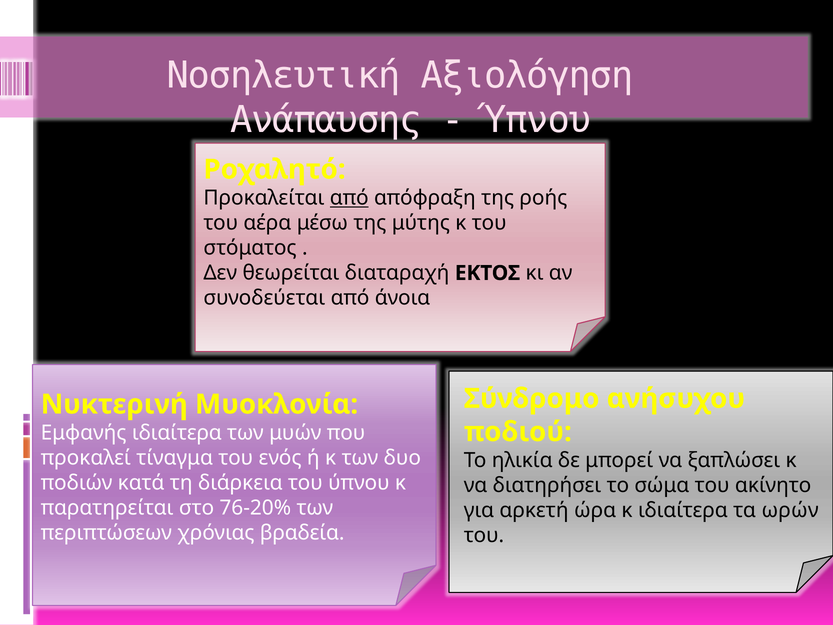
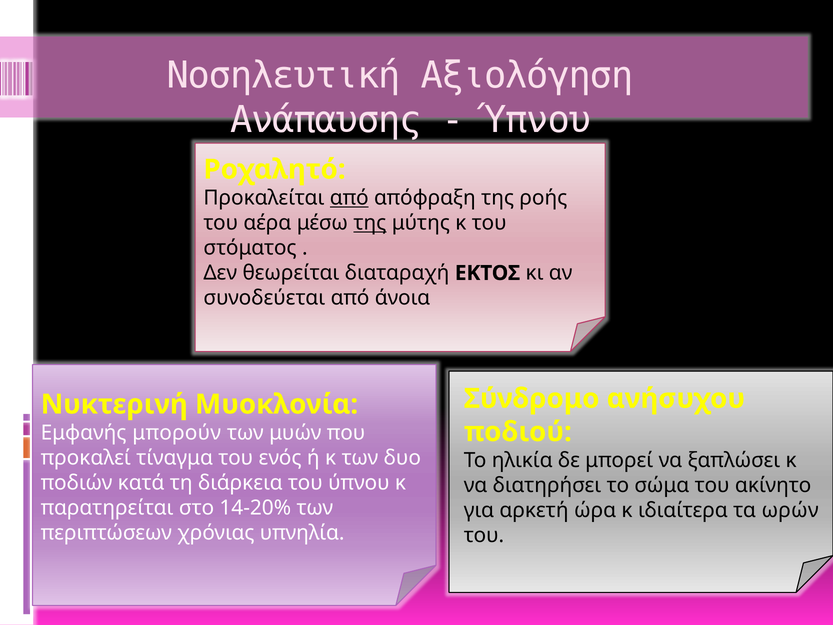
της at (370, 223) underline: none -> present
Εμφανής ιδιαίτερα: ιδιαίτερα -> μπορούν
76-20%: 76-20% -> 14-20%
βραδεία: βραδεία -> υπνηλία
